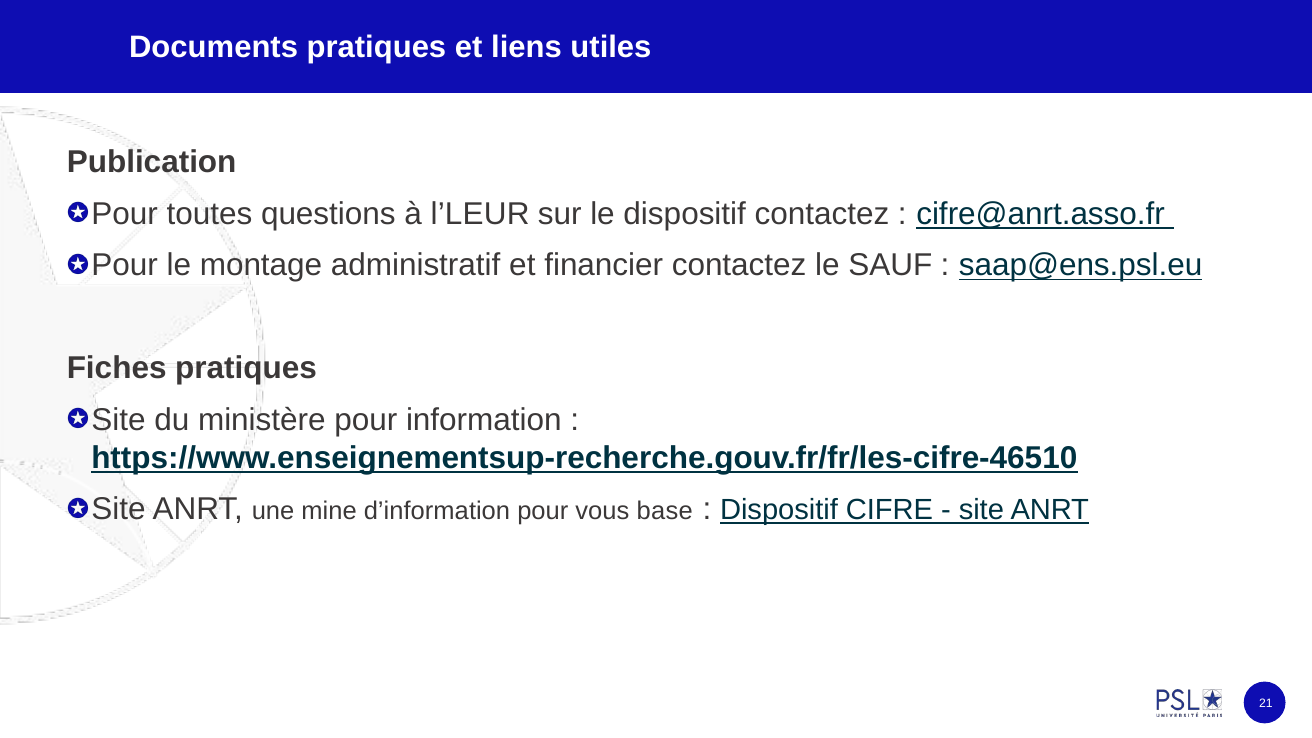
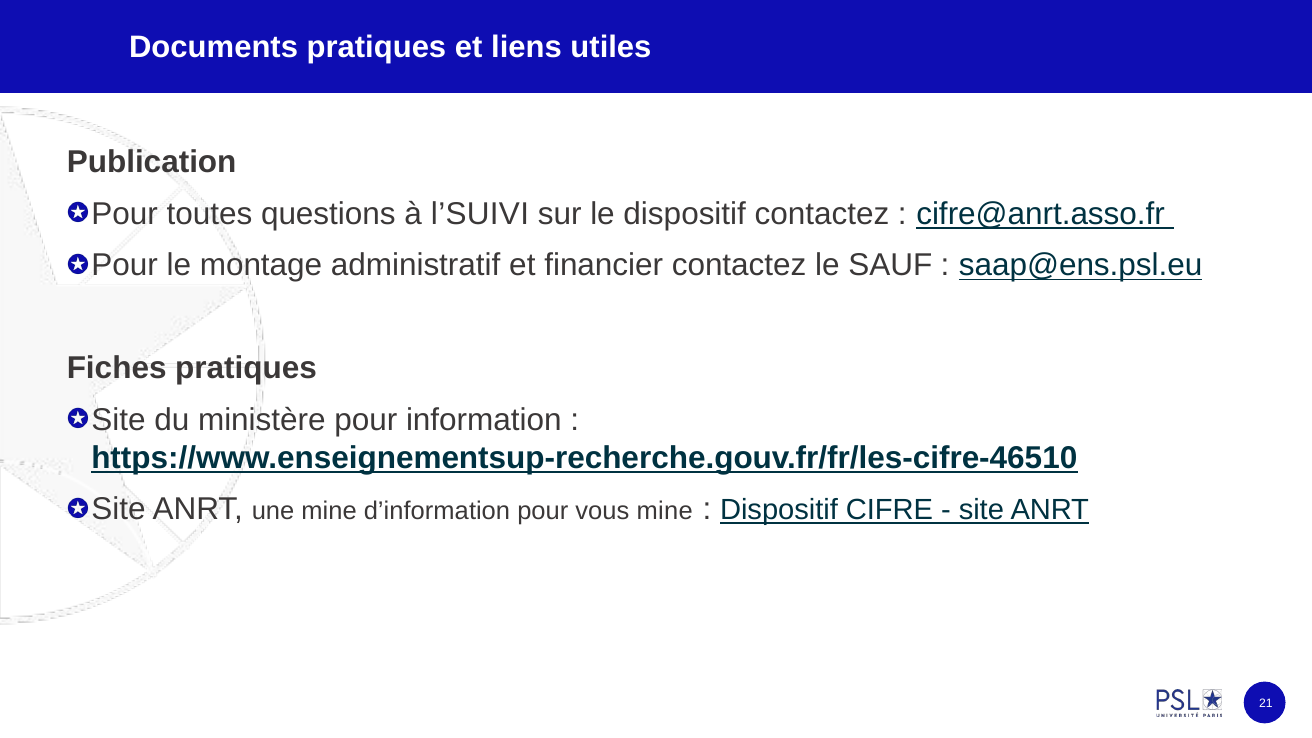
l’LEUR: l’LEUR -> l’SUIVI
vous base: base -> mine
